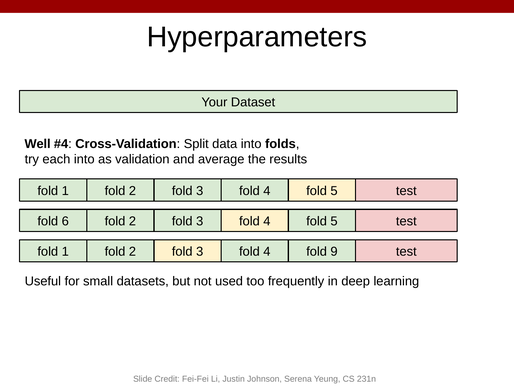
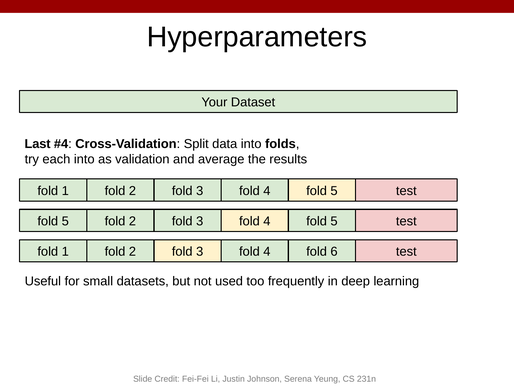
Well: Well -> Last
6 at (65, 221): 6 -> 5
9: 9 -> 6
